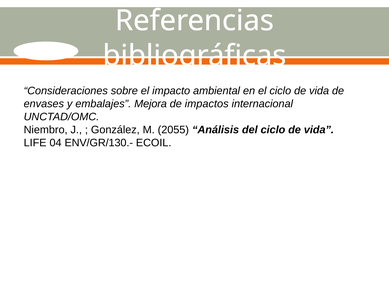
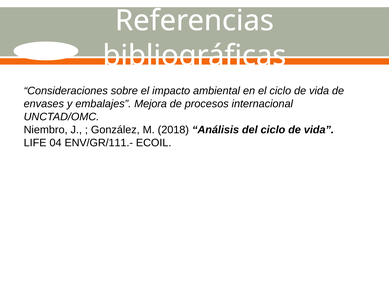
impactos: impactos -> procesos
2055: 2055 -> 2018
ENV/GR/130.-: ENV/GR/130.- -> ENV/GR/111.-
